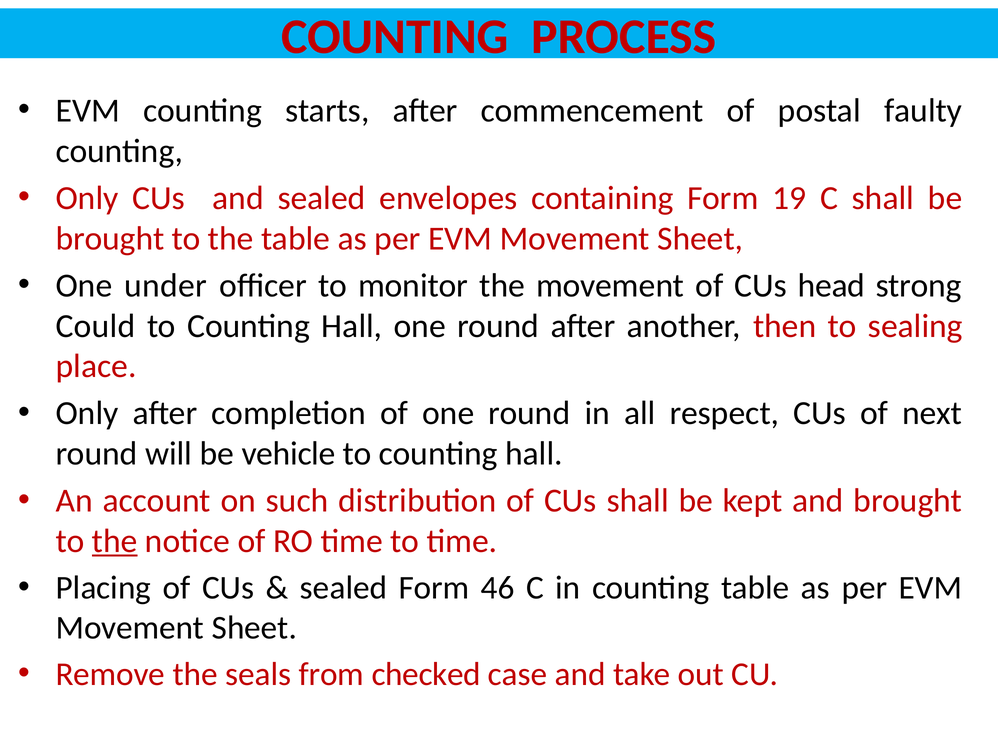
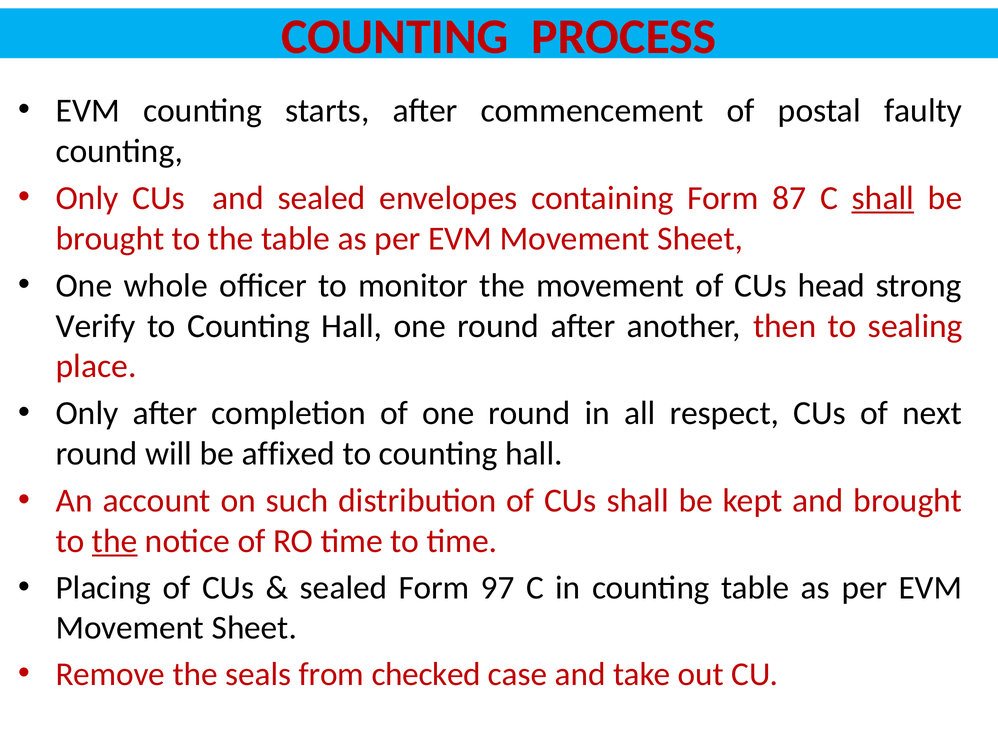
19: 19 -> 87
shall at (883, 198) underline: none -> present
under: under -> whole
Could: Could -> Verify
vehicle: vehicle -> affixed
46: 46 -> 97
